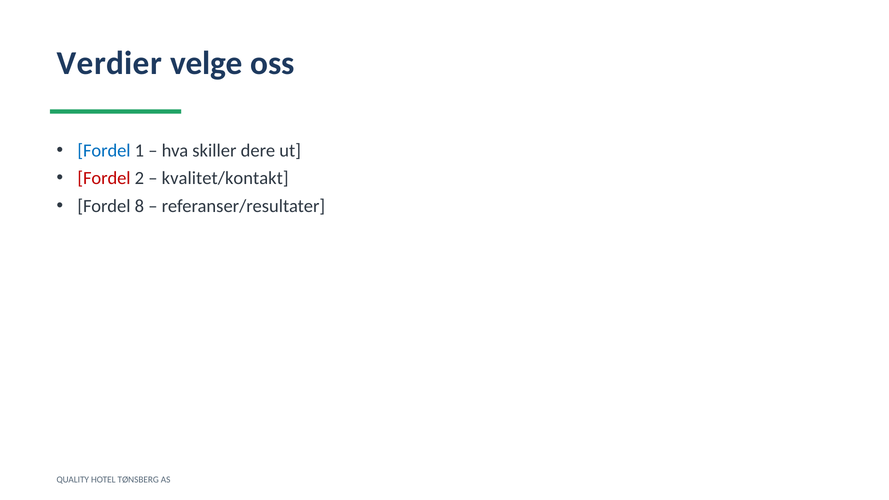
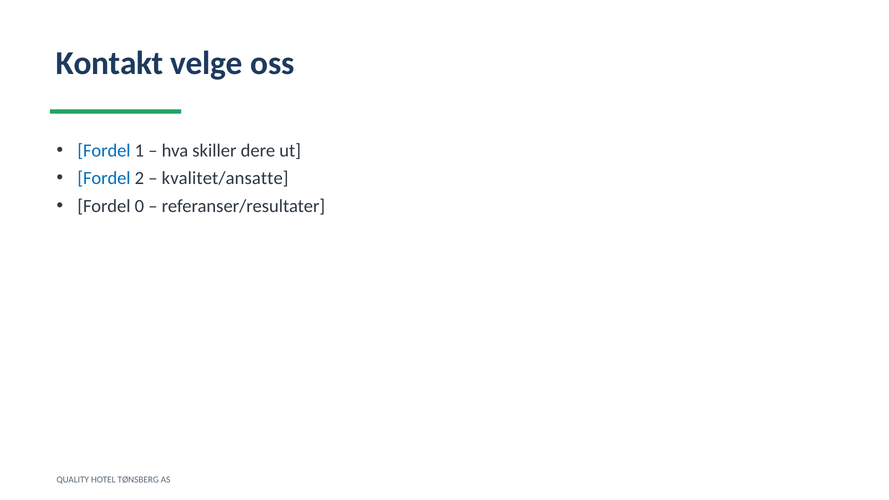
Verdier: Verdier -> Kontakt
Fordel at (104, 178) colour: red -> blue
kvalitet/kontakt: kvalitet/kontakt -> kvalitet/ansatte
8: 8 -> 0
